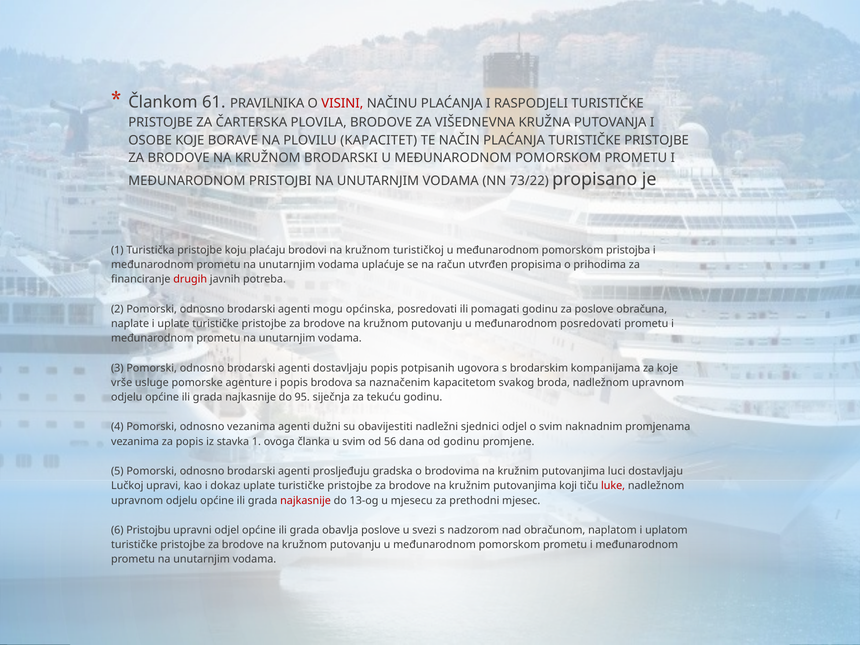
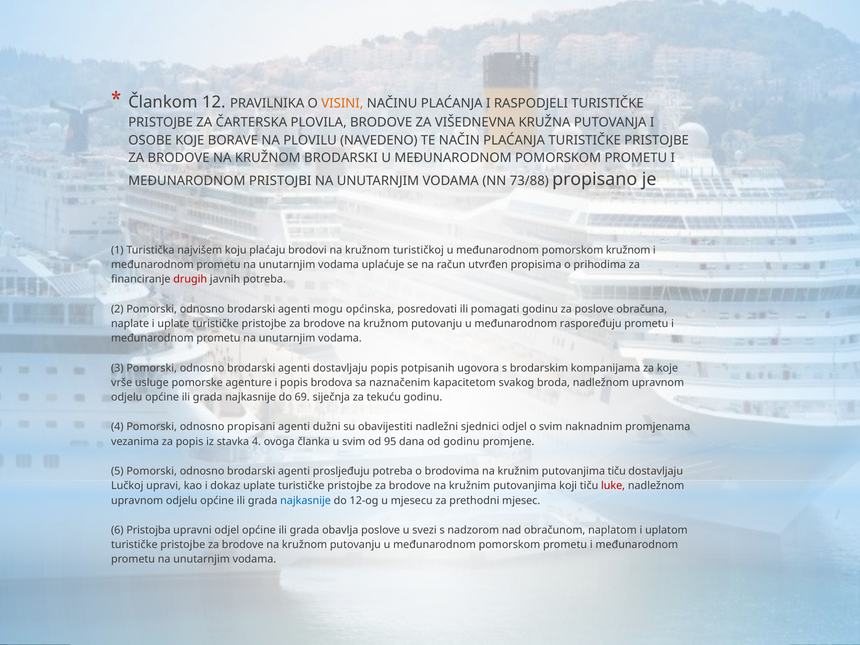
61: 61 -> 12
VISINI colour: red -> orange
KAPACITET: KAPACITET -> NAVEDENO
73/22: 73/22 -> 73/88
Turistička pristojbe: pristojbe -> najvišem
pomorskom pristojba: pristojba -> kružnom
međunarodnom posredovati: posredovati -> raspoređuju
95: 95 -> 69
odnosno vezanima: vezanima -> propisani
stavka 1: 1 -> 4
56: 56 -> 95
prosljeđuju gradska: gradska -> potreba
putovanjima luci: luci -> tiču
najkasnije at (306, 500) colour: red -> blue
13-og: 13-og -> 12-og
Pristojbu: Pristojbu -> Pristojba
